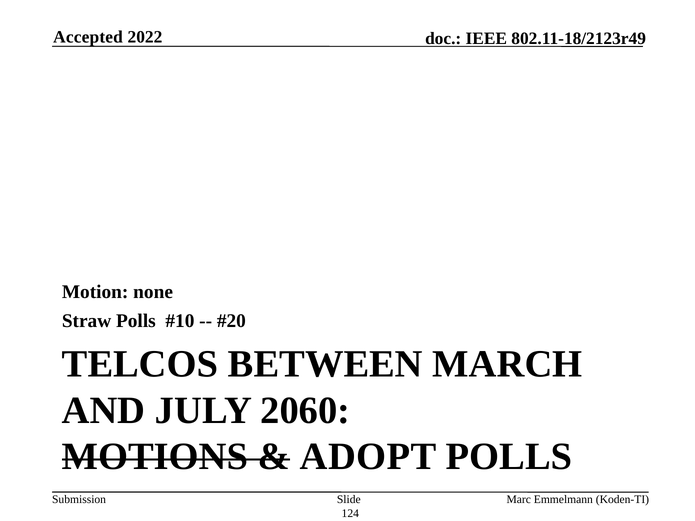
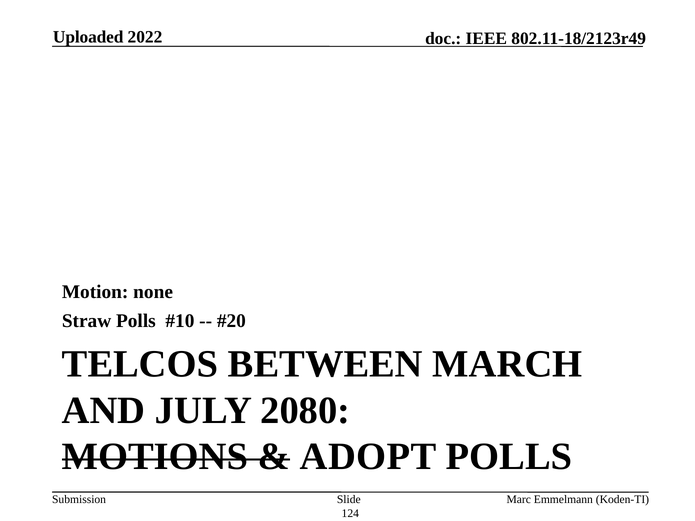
Accepted: Accepted -> Uploaded
2060: 2060 -> 2080
